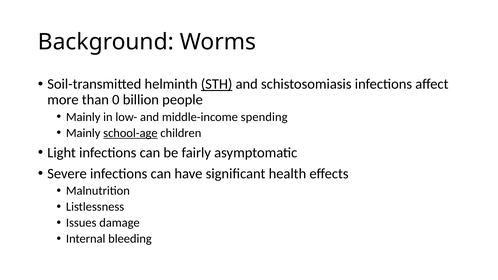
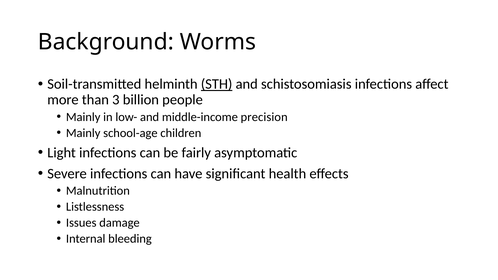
0: 0 -> 3
spending: spending -> precision
school-age underline: present -> none
